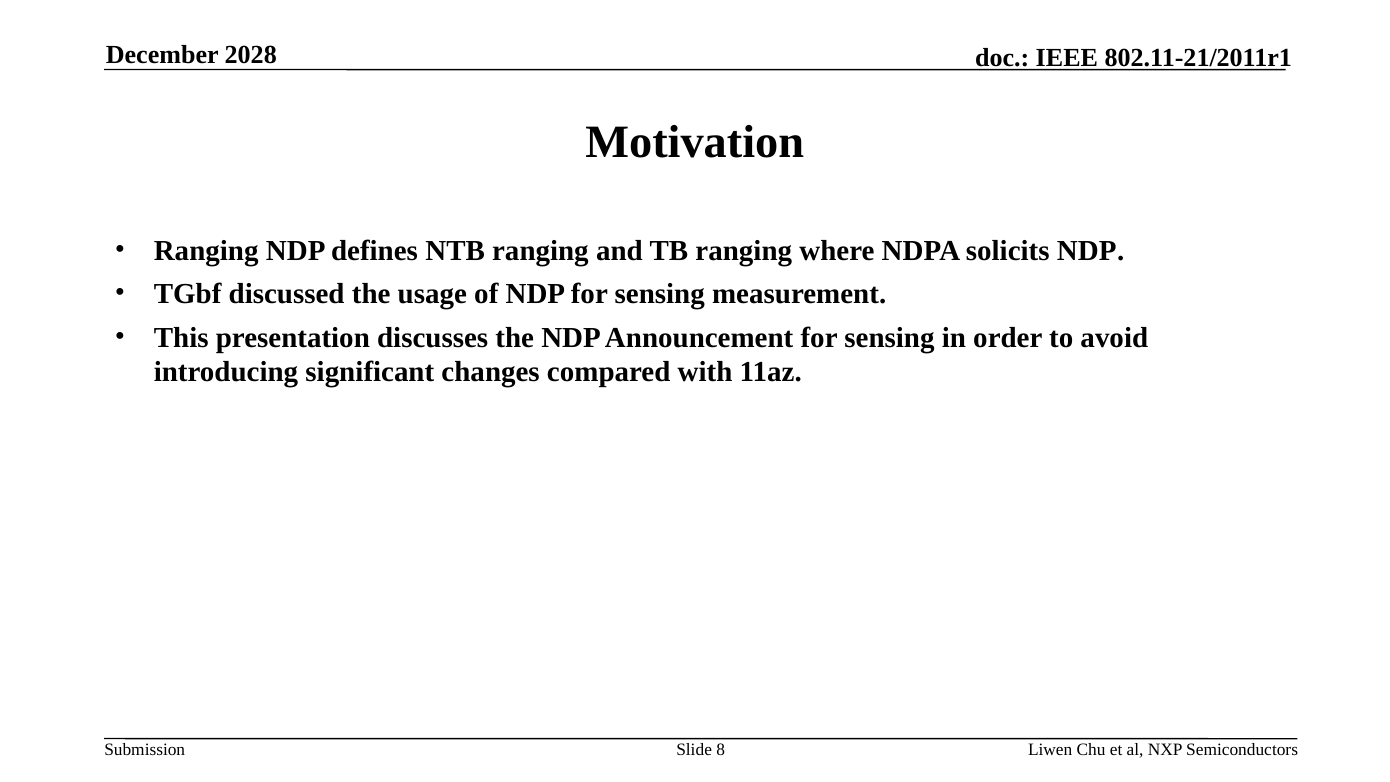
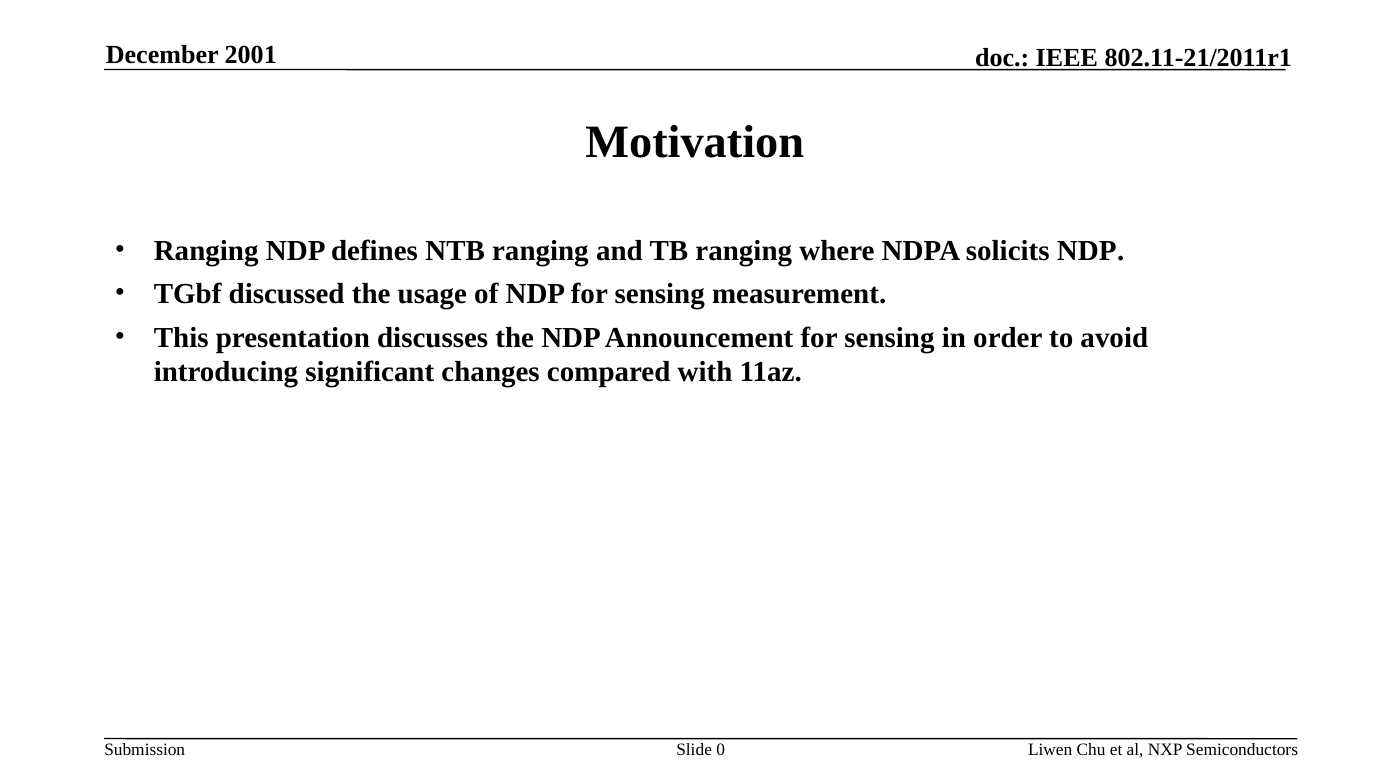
2028: 2028 -> 2001
8: 8 -> 0
